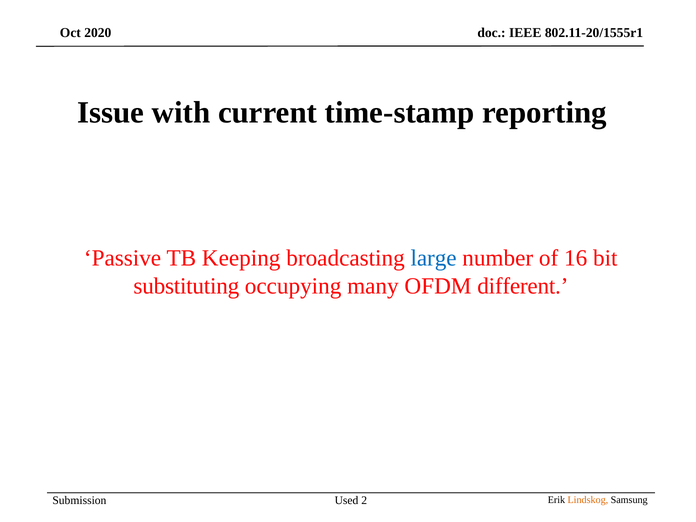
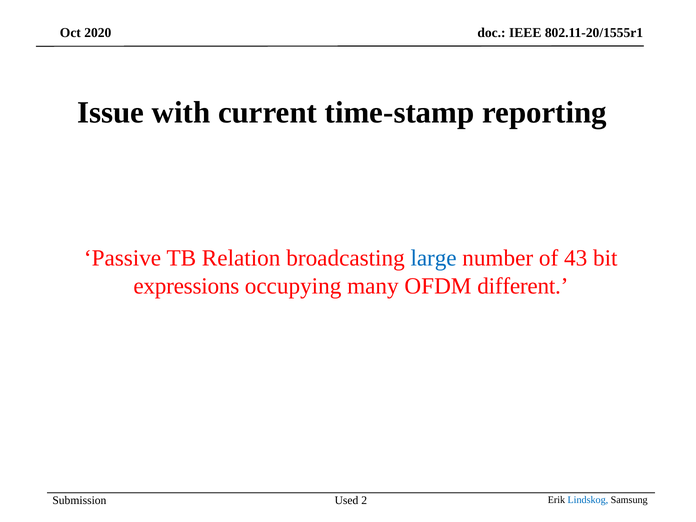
Keeping: Keeping -> Relation
16: 16 -> 43
substituting: substituting -> expressions
Lindskog colour: orange -> blue
